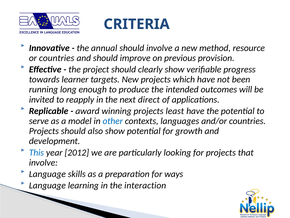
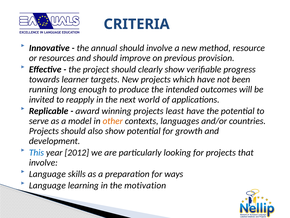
or countries: countries -> resources
direct: direct -> world
other colour: blue -> orange
interaction: interaction -> motivation
